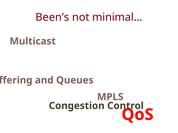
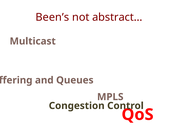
minimal…: minimal… -> abstract…
